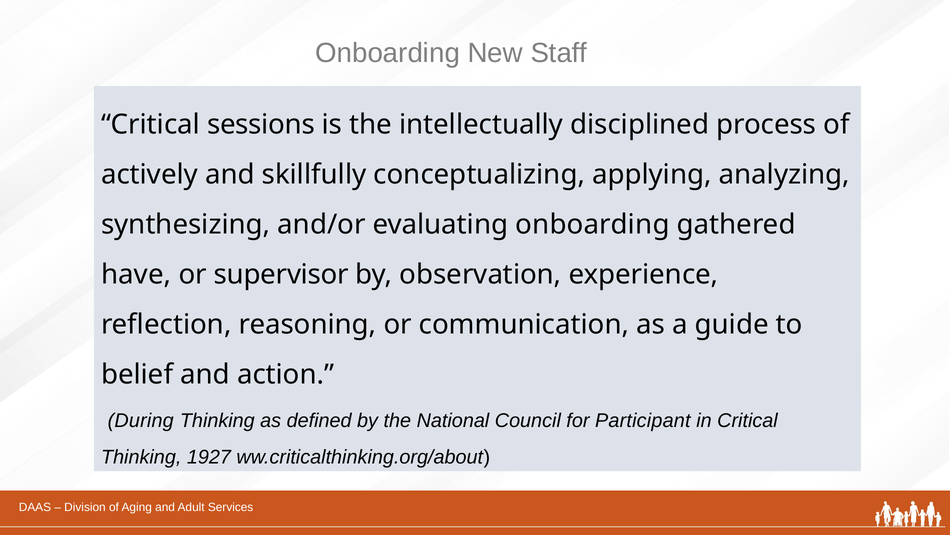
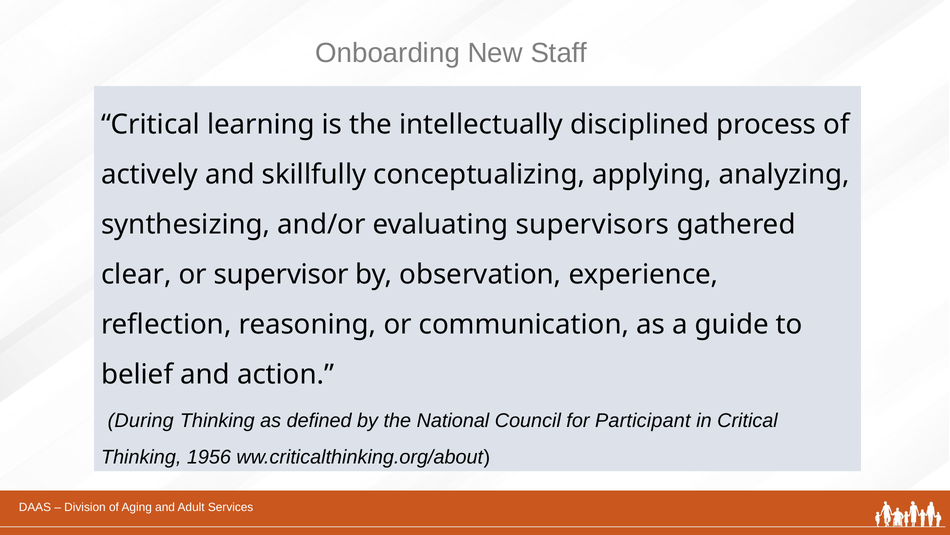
sessions: sessions -> learning
evaluating onboarding: onboarding -> supervisors
have: have -> clear
1927: 1927 -> 1956
